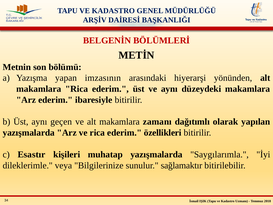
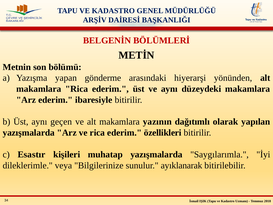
imzasının: imzasının -> gönderme
zamanı: zamanı -> yazının
sağlamaktır: sağlamaktır -> ayıklanarak
